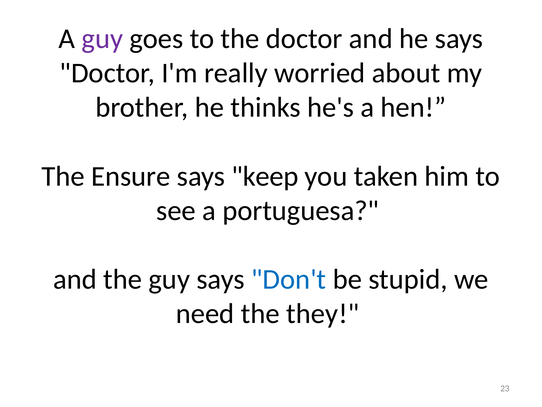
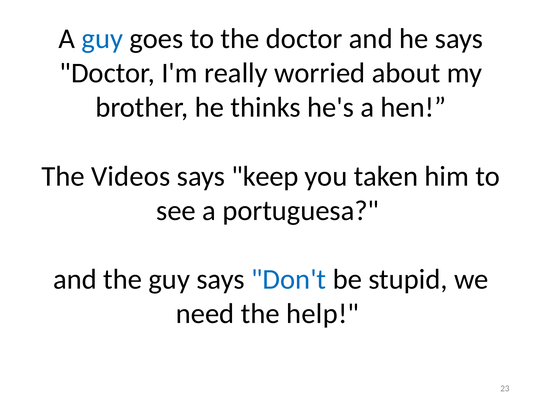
guy at (102, 39) colour: purple -> blue
Ensure: Ensure -> Videos
they: they -> help
